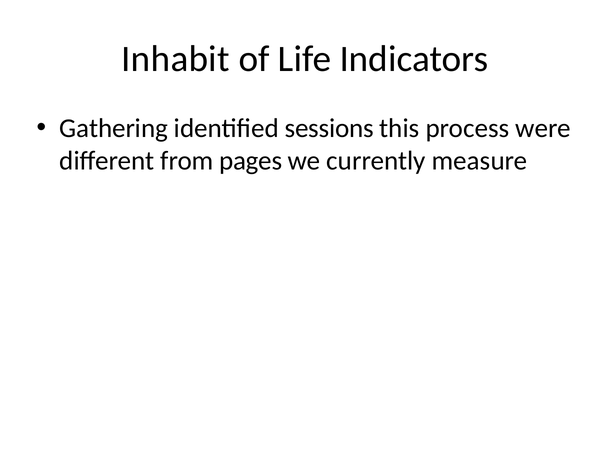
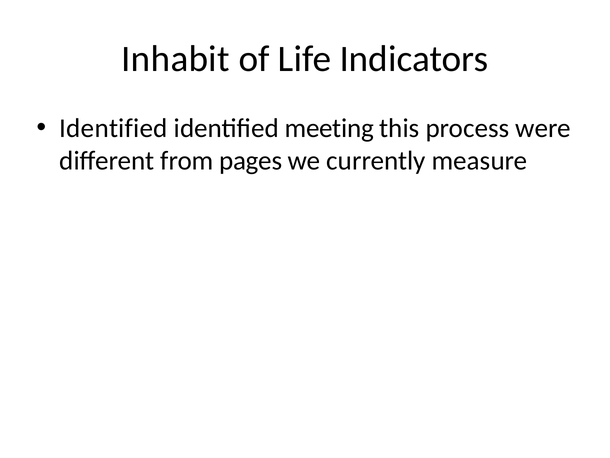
Gathering at (114, 128): Gathering -> Identified
sessions: sessions -> meeting
